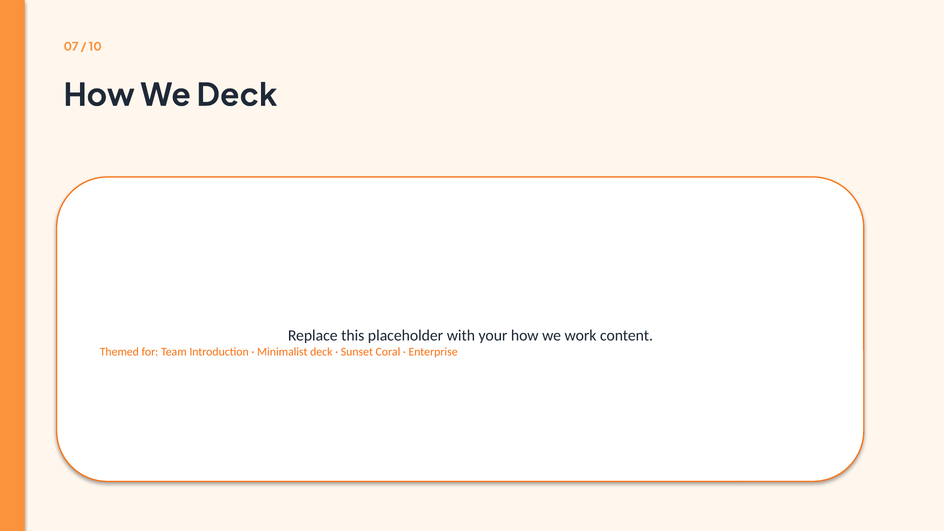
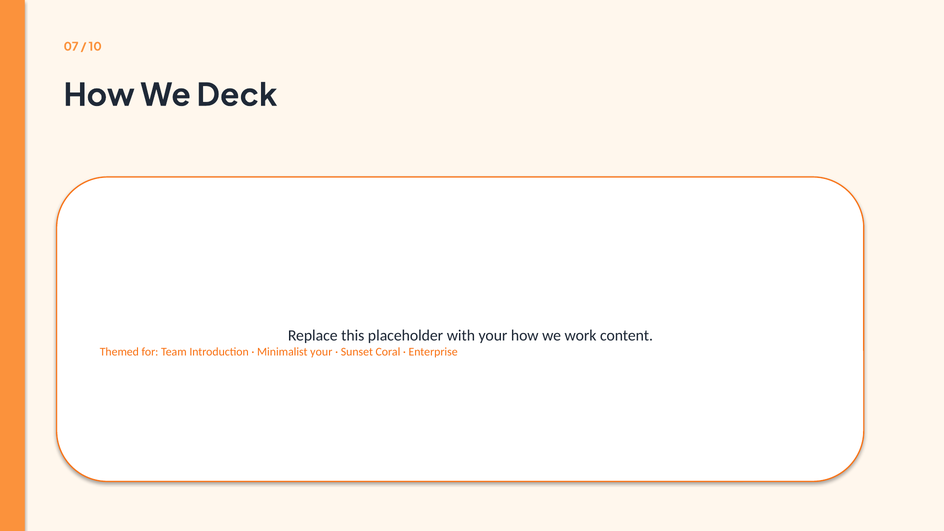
Minimalist deck: deck -> your
